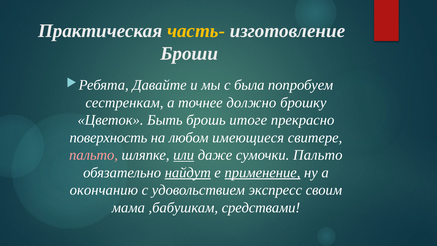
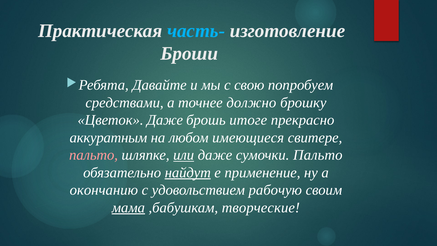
часть- colour: yellow -> light blue
была: была -> свою
сестренкам: сестренкам -> средствами
Цветок Быть: Быть -> Даже
поверхность: поверхность -> аккуратным
применение underline: present -> none
экспресс: экспресс -> рабочую
мама underline: none -> present
средствами: средствами -> творческие
